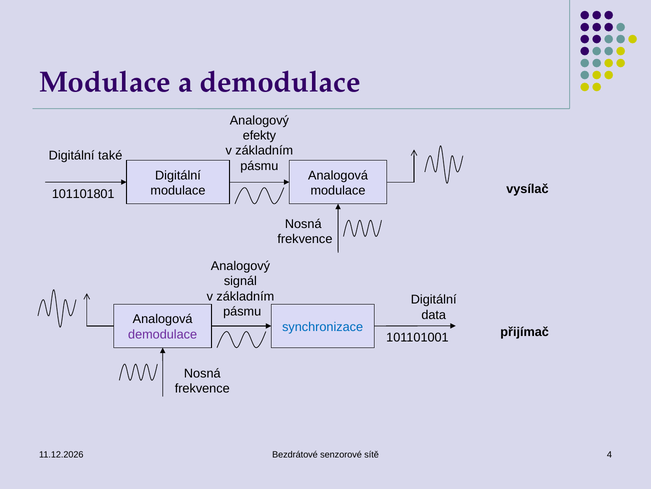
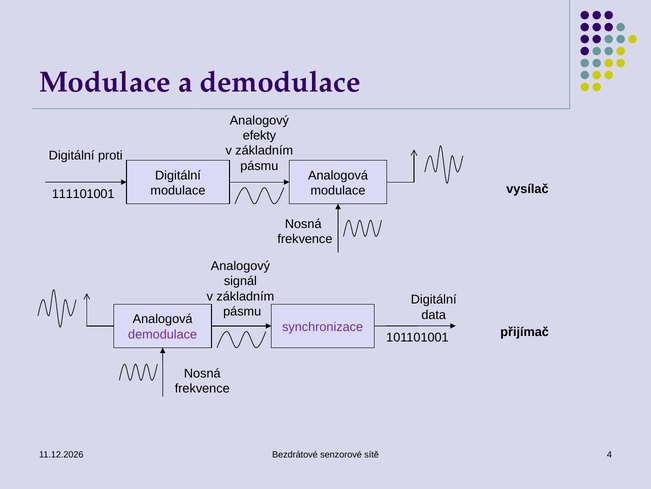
také: také -> proti
101101801: 101101801 -> 111101001
synchronizace colour: blue -> purple
